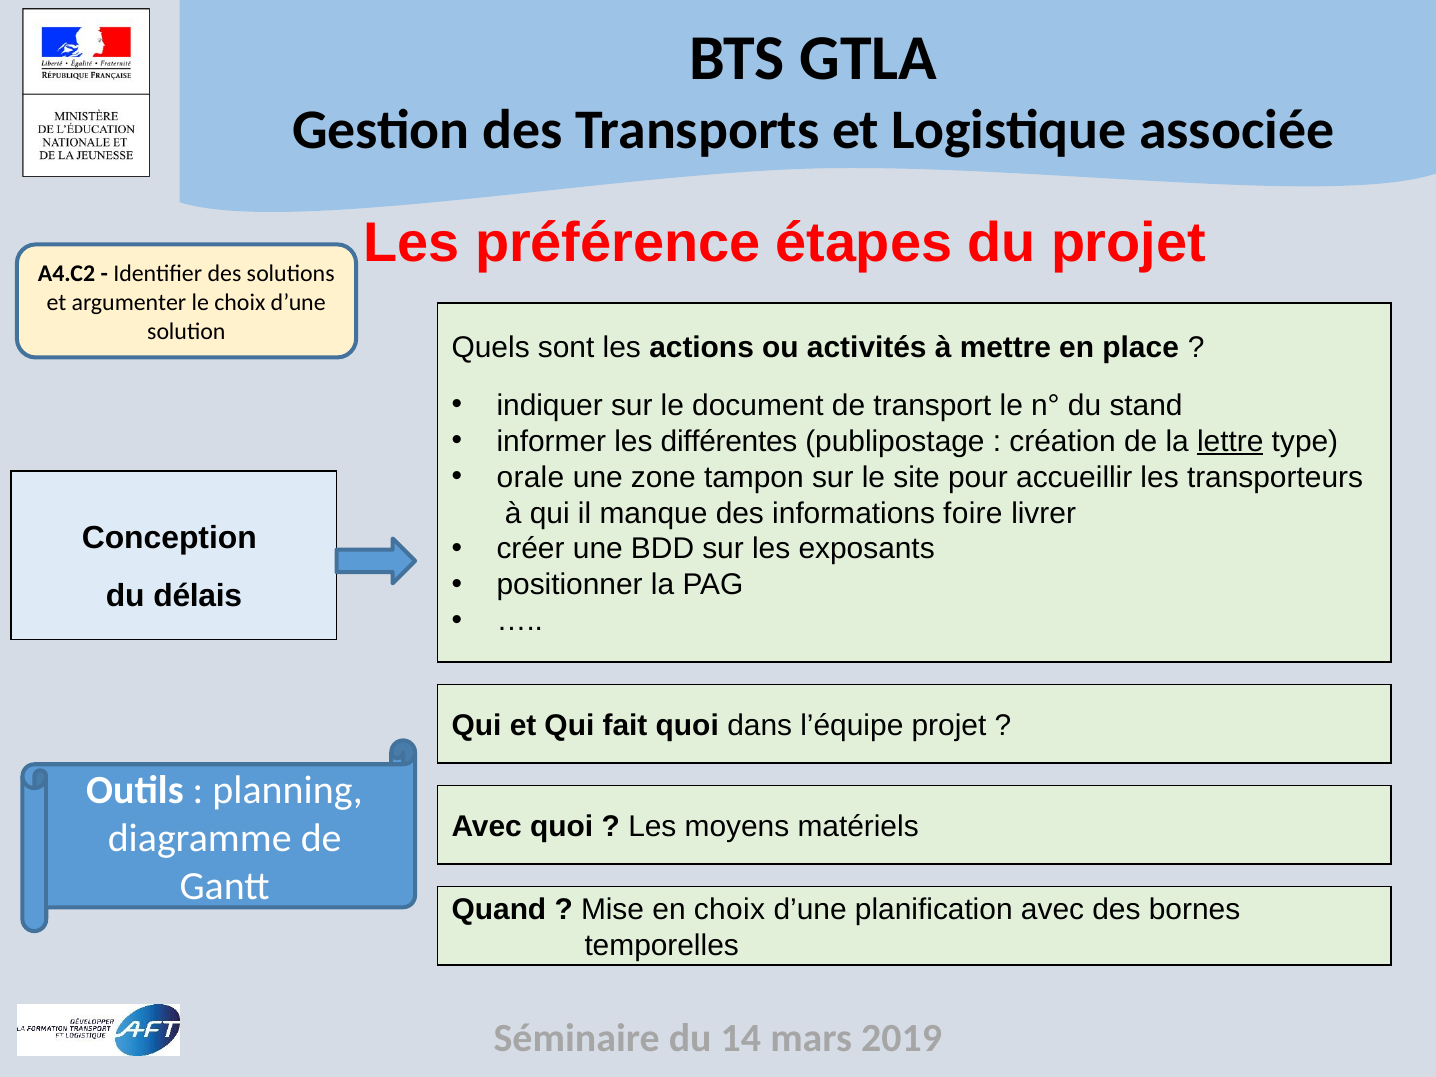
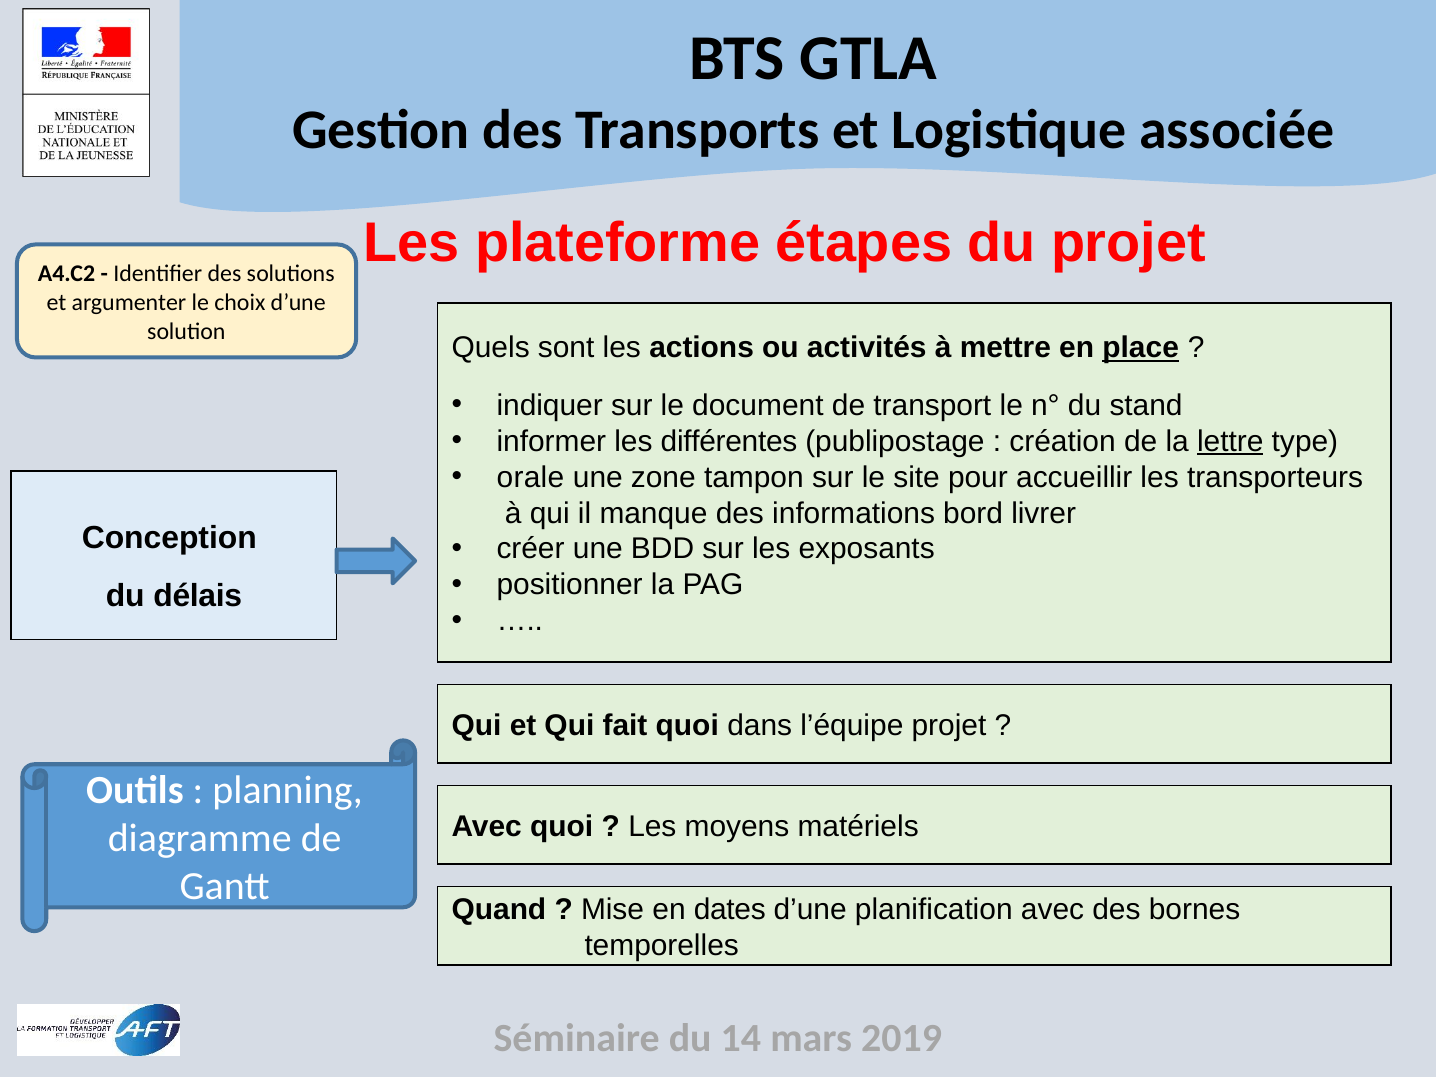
préférence: préférence -> plateforme
place underline: none -> present
foire: foire -> bord
en choix: choix -> dates
